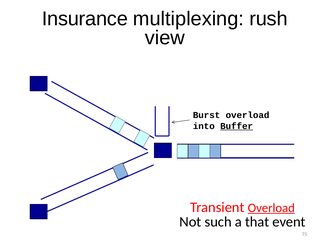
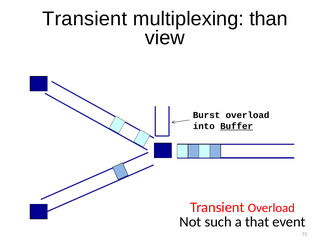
Insurance at (85, 19): Insurance -> Transient
rush: rush -> than
Overload at (271, 208) underline: present -> none
